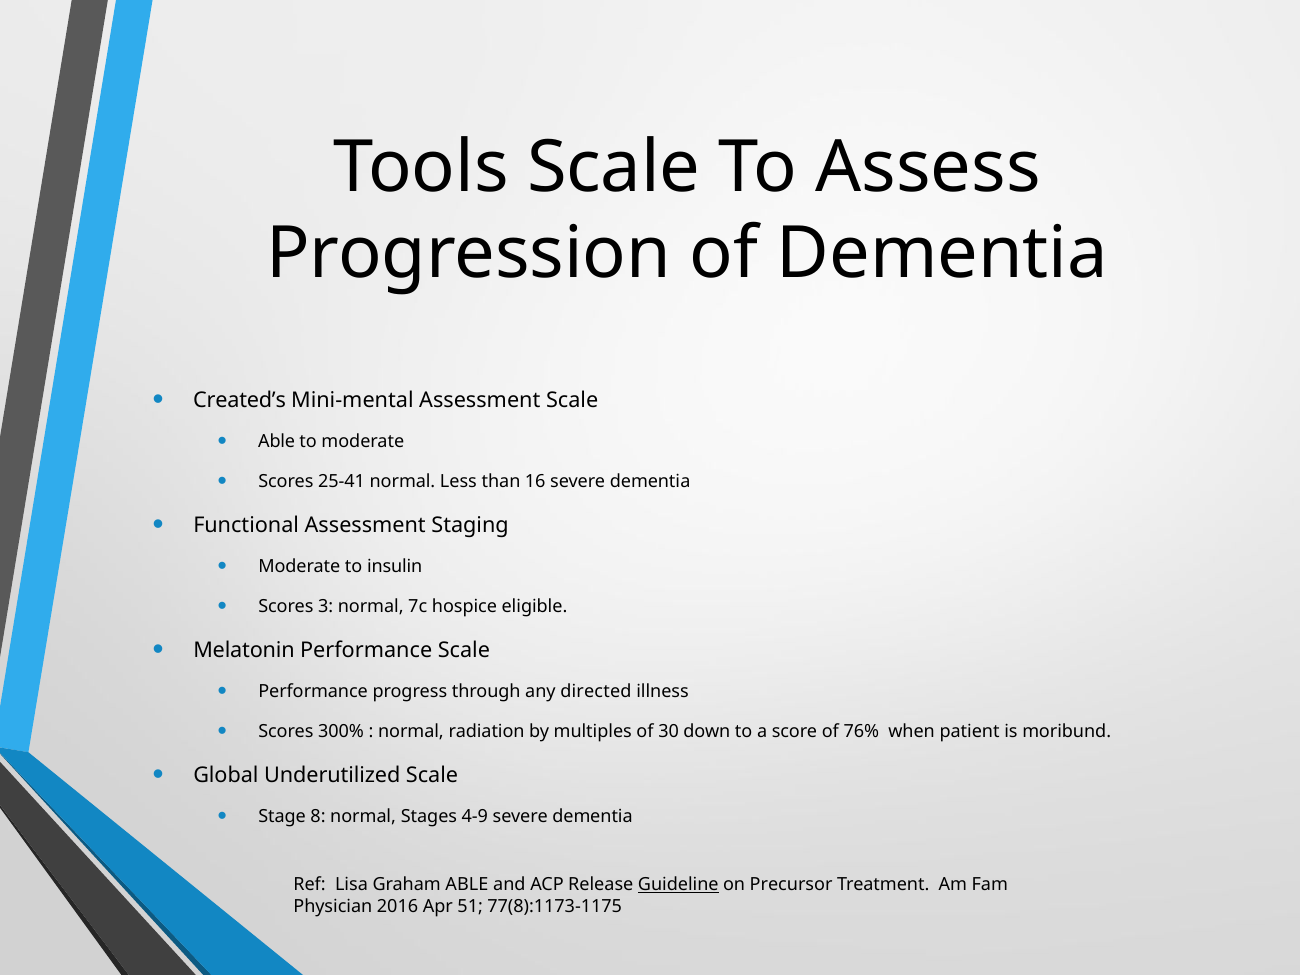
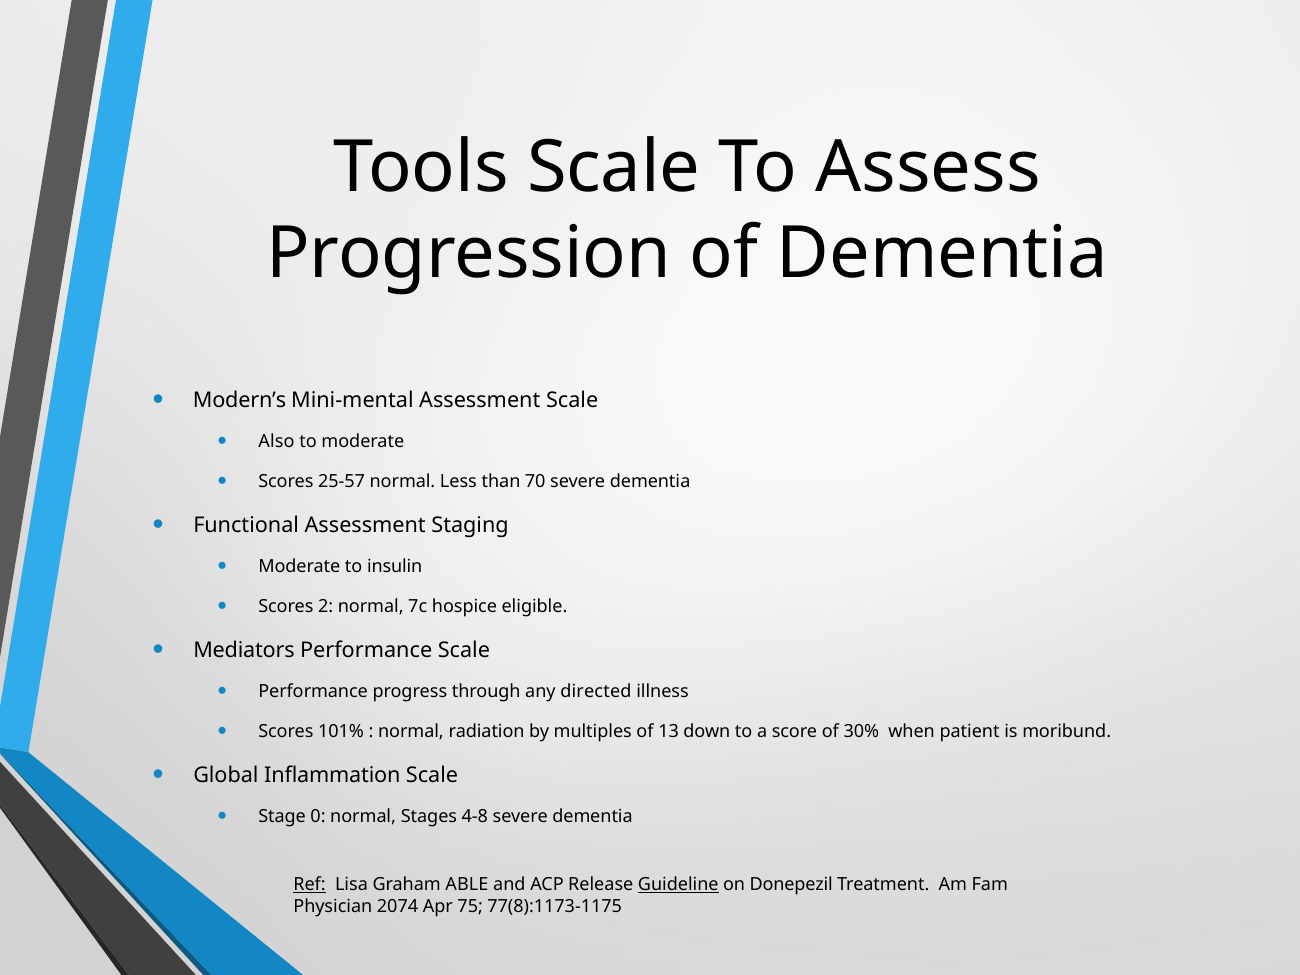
Created’s: Created’s -> Modern’s
Able at (277, 442): Able -> Also
25-41: 25-41 -> 25-57
16: 16 -> 70
3: 3 -> 2
Melatonin: Melatonin -> Mediators
300%: 300% -> 101%
30: 30 -> 13
76%: 76% -> 30%
Underutilized: Underutilized -> Inflammation
8: 8 -> 0
4-9: 4-9 -> 4-8
Ref underline: none -> present
Precursor: Precursor -> Donepezil
2016: 2016 -> 2074
51: 51 -> 75
